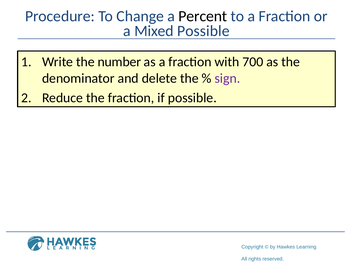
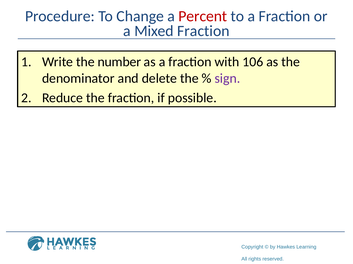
Percent colour: black -> red
Mixed Possible: Possible -> Fraction
700: 700 -> 106
